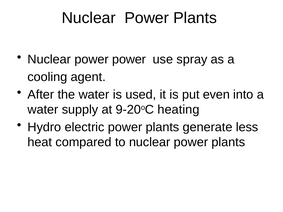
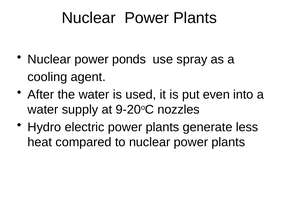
power power: power -> ponds
heating: heating -> nozzles
